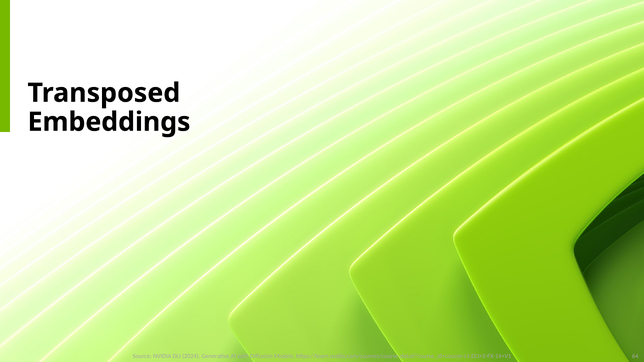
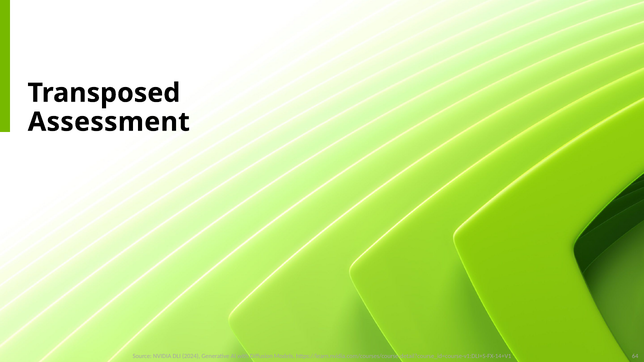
Embeddings: Embeddings -> Assessment
